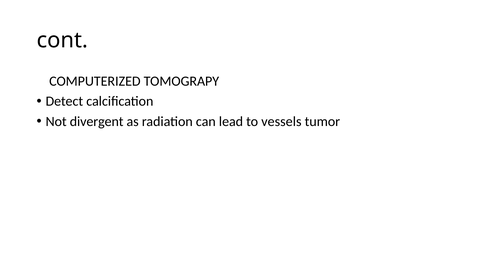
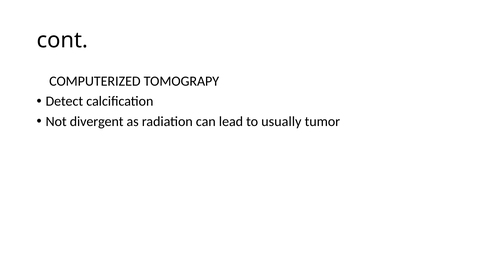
vessels: vessels -> usually
